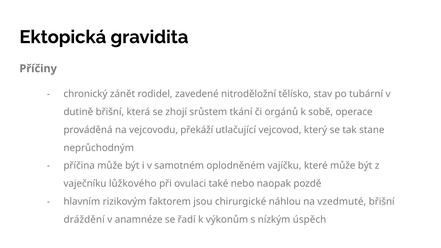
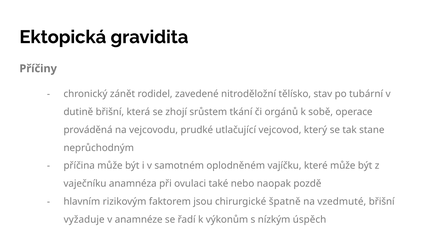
překáží: překáží -> prudké
lůžkového: lůžkového -> anamnéza
náhlou: náhlou -> špatně
dráždění: dráždění -> vyžaduje
